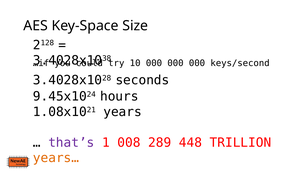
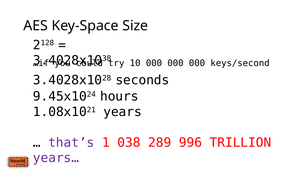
008: 008 -> 038
448: 448 -> 996
years… colour: orange -> purple
